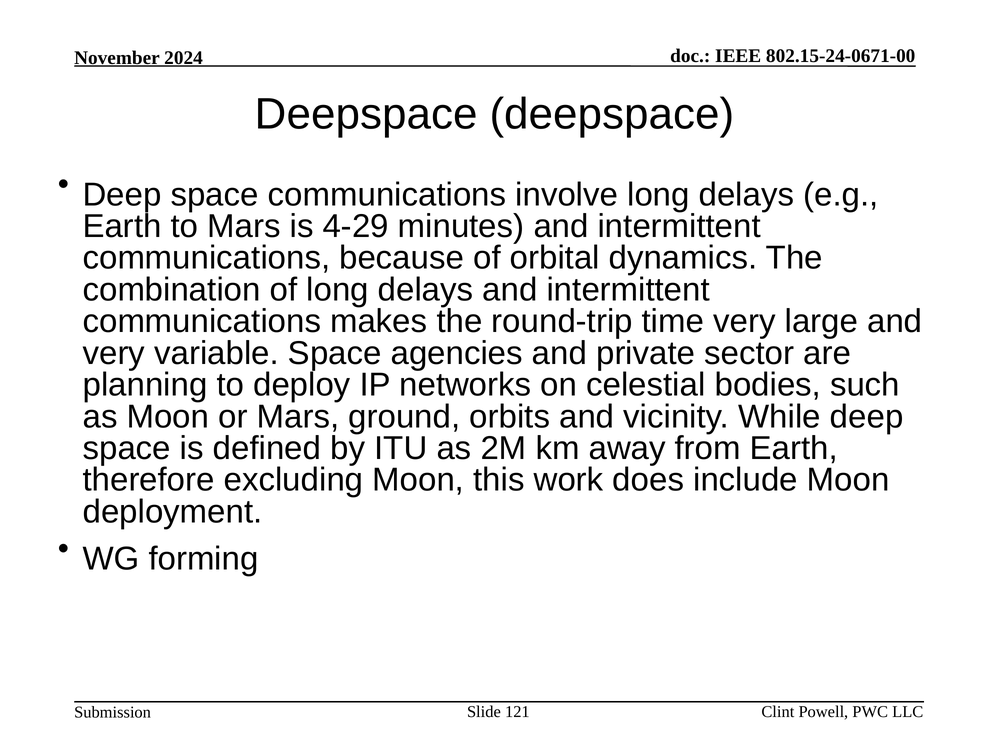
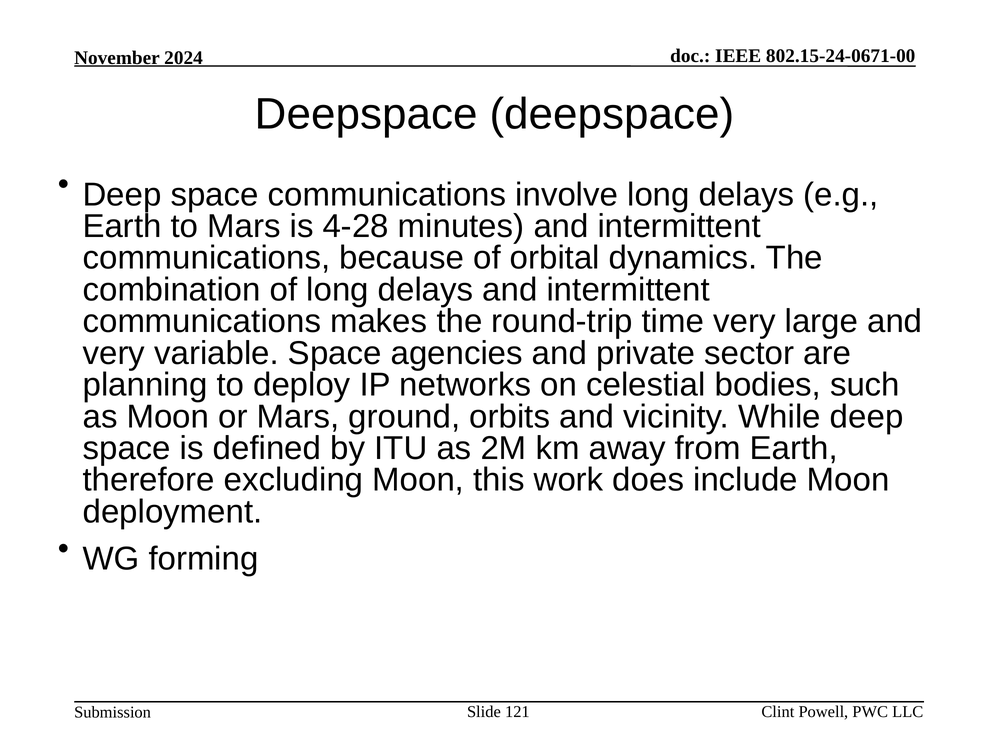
4-29: 4-29 -> 4-28
